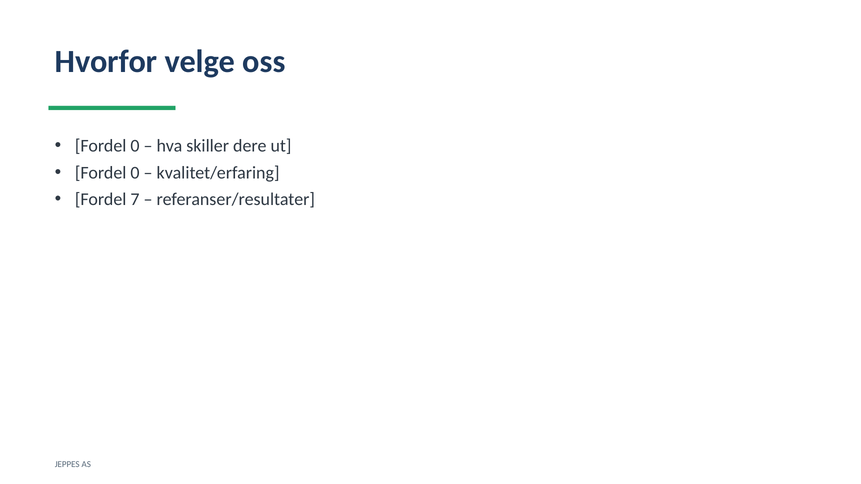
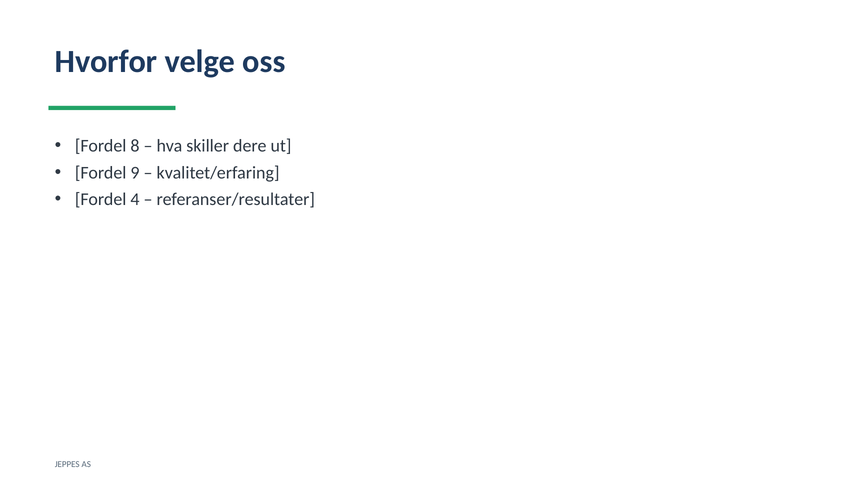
0 at (135, 146): 0 -> 8
0 at (135, 173): 0 -> 9
7: 7 -> 4
